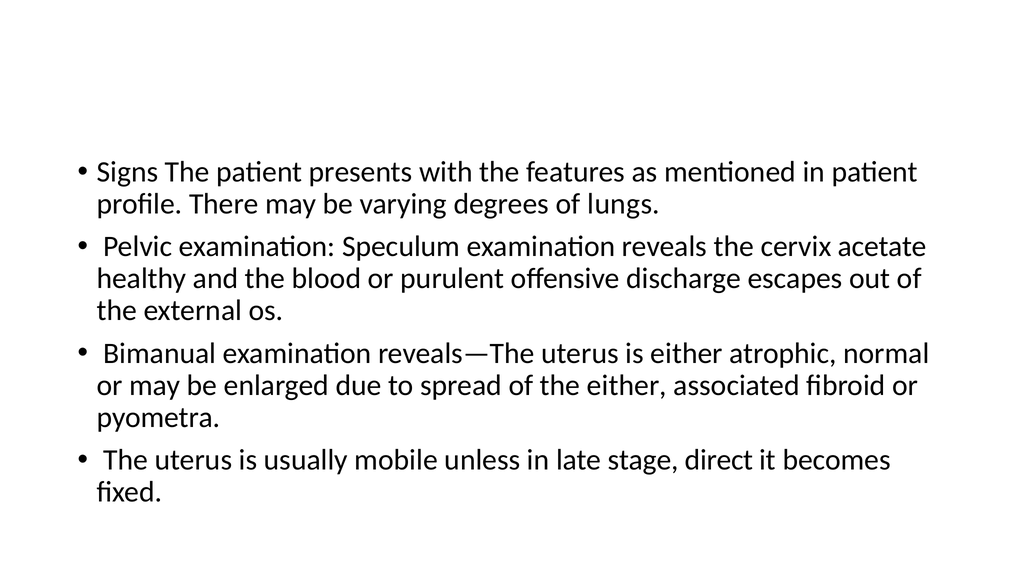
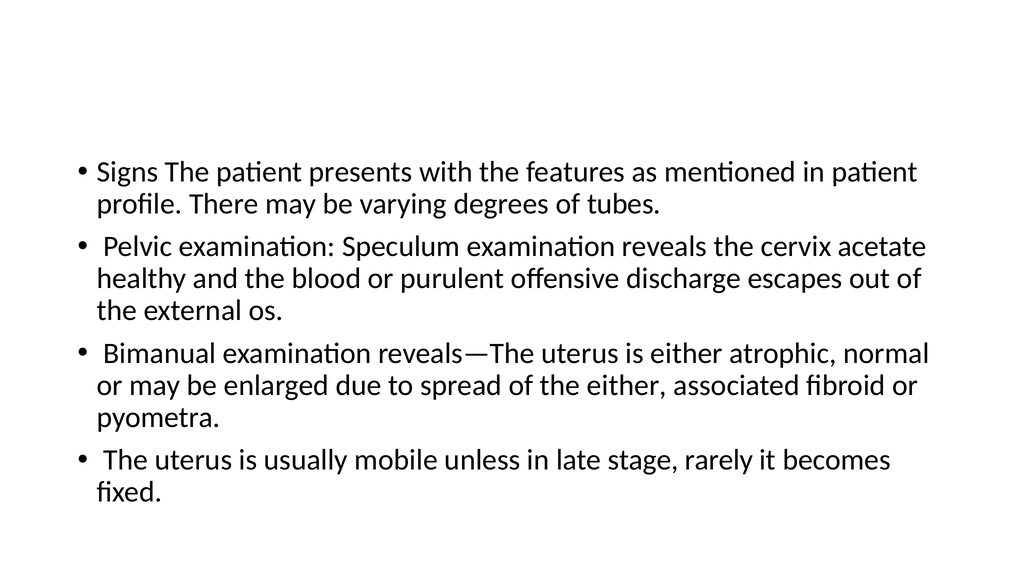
lungs: lungs -> tubes
direct: direct -> rarely
